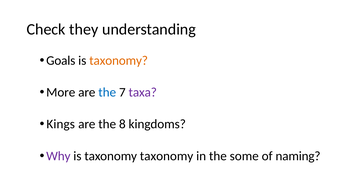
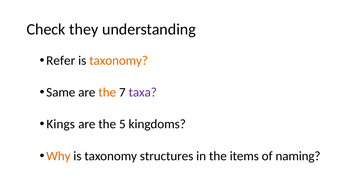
Goals: Goals -> Refer
More: More -> Same
the at (107, 92) colour: blue -> orange
8: 8 -> 5
Why colour: purple -> orange
taxonomy taxonomy: taxonomy -> structures
some: some -> items
